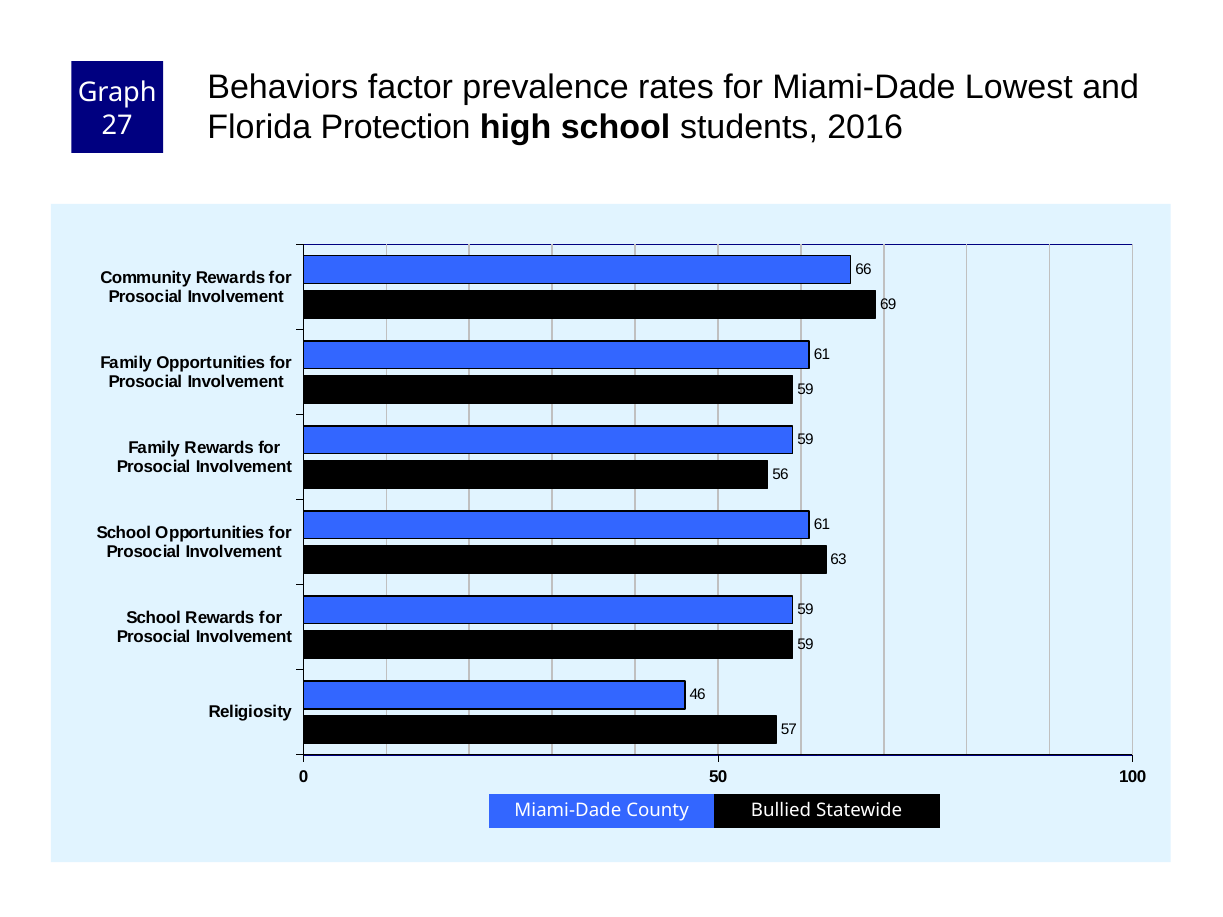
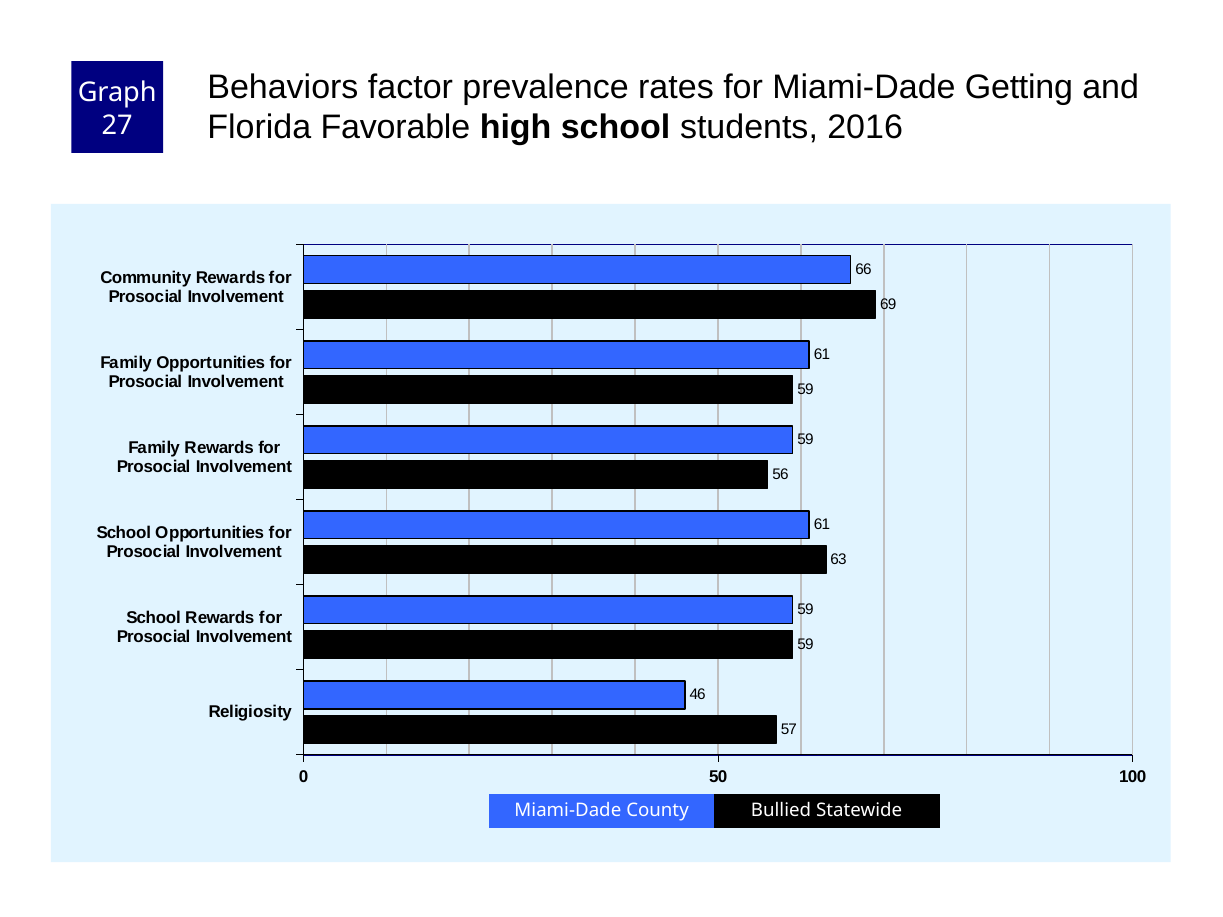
Lowest: Lowest -> Getting
Protection: Protection -> Favorable
